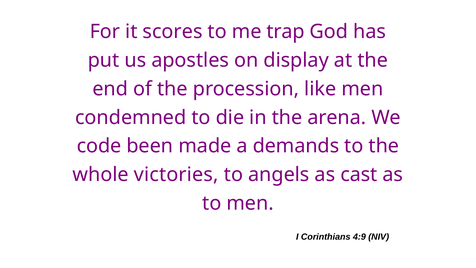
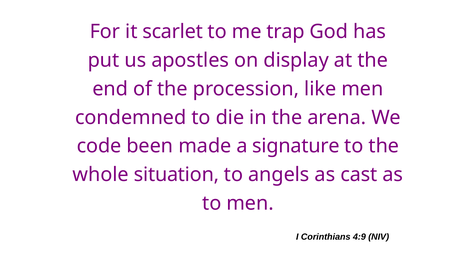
scores: scores -> scarlet
demands: demands -> signature
victories: victories -> situation
